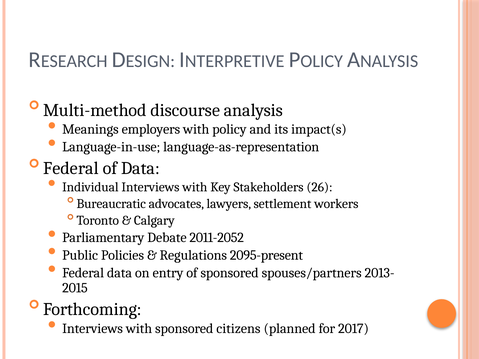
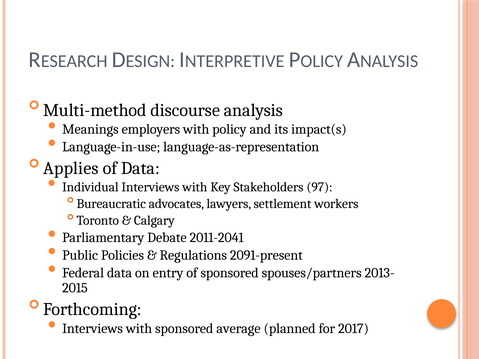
Federal at (71, 168): Federal -> Applies
26: 26 -> 97
2011-2052: 2011-2052 -> 2011-2041
2095-present: 2095-present -> 2091-present
citizens: citizens -> average
